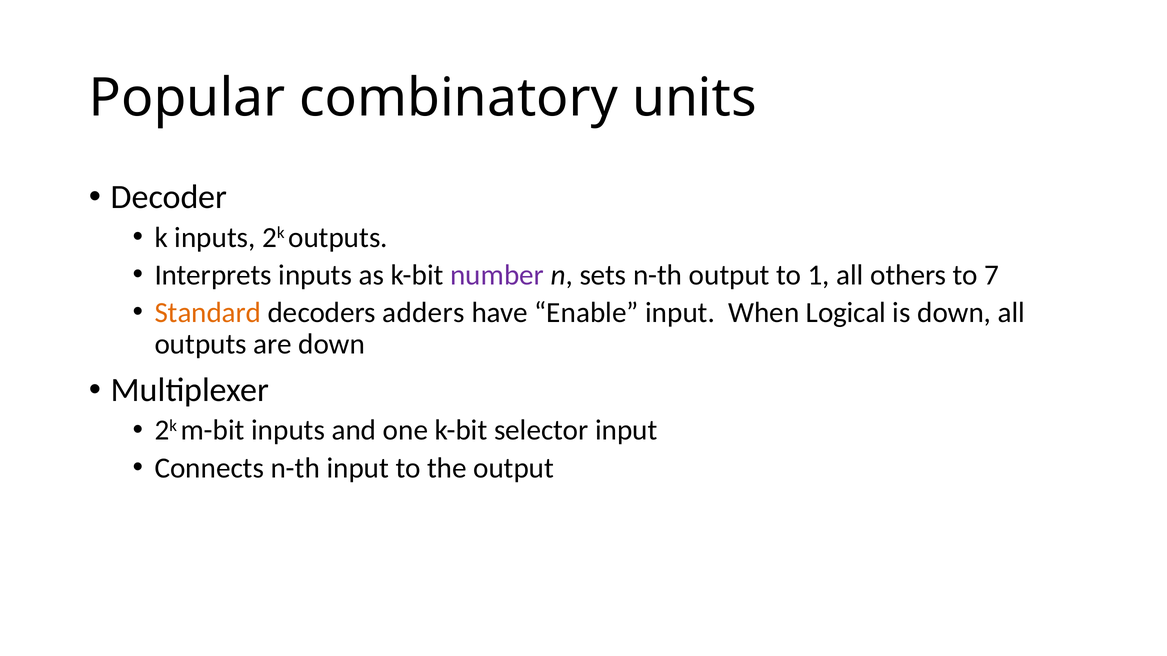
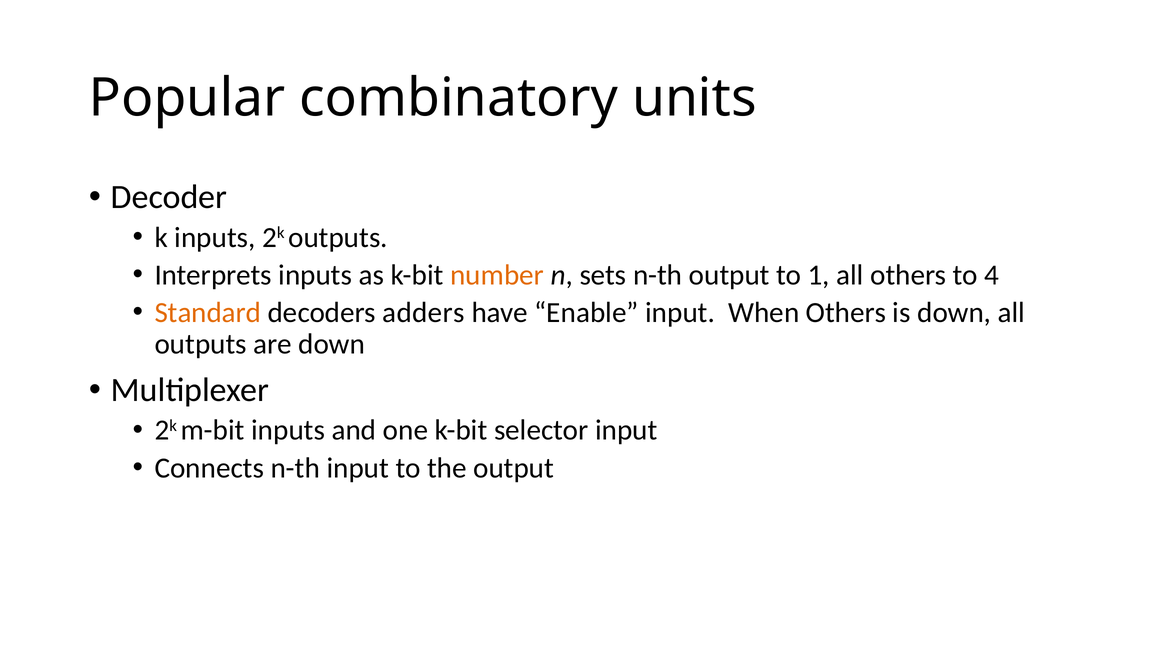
number colour: purple -> orange
7: 7 -> 4
When Logical: Logical -> Others
